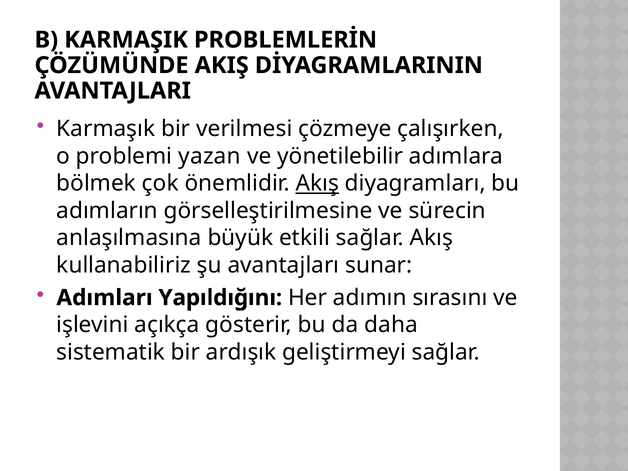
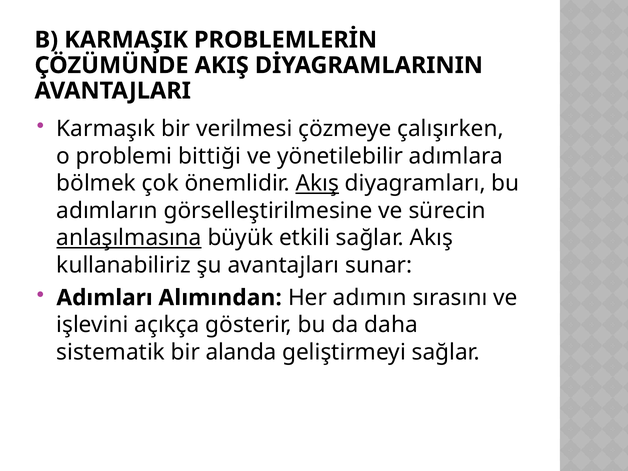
yazan: yazan -> bittiği
anlaşılmasına underline: none -> present
Yapıldığını: Yapıldığını -> Alımından
ardışık: ardışık -> alanda
